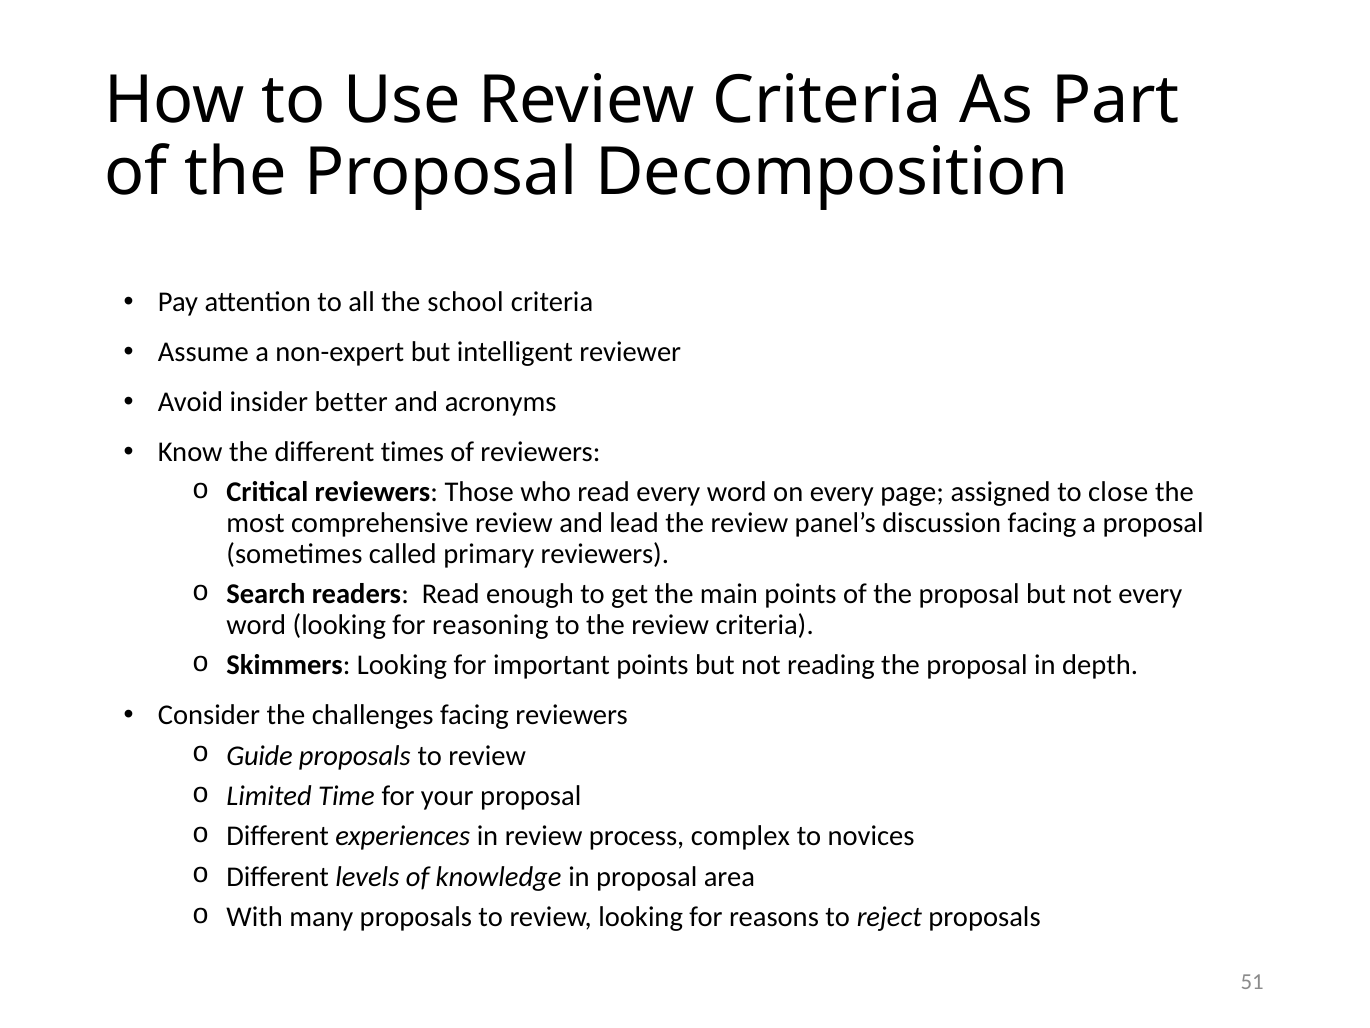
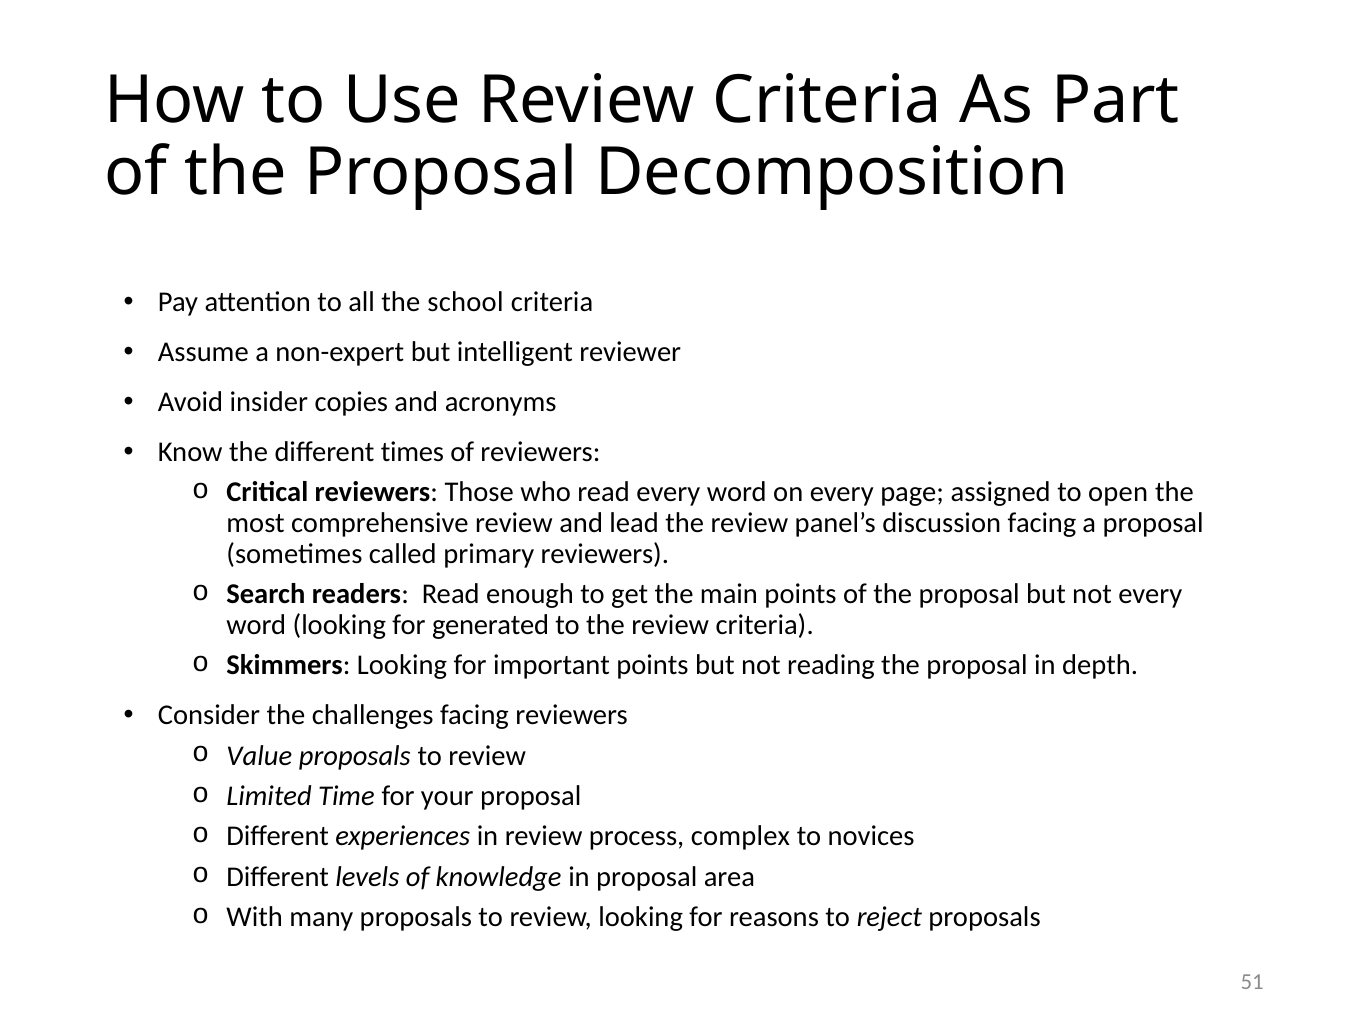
better: better -> copies
close: close -> open
reasoning: reasoning -> generated
Guide: Guide -> Value
